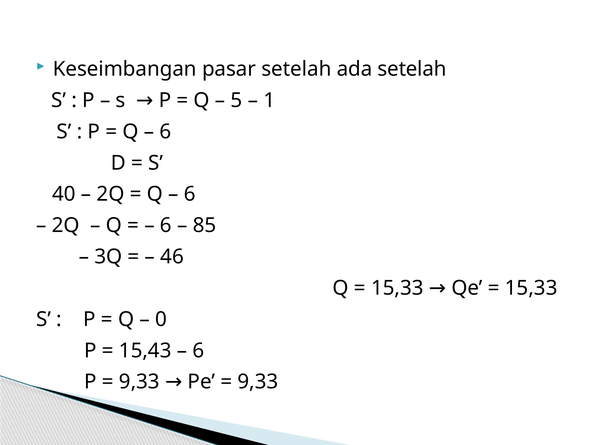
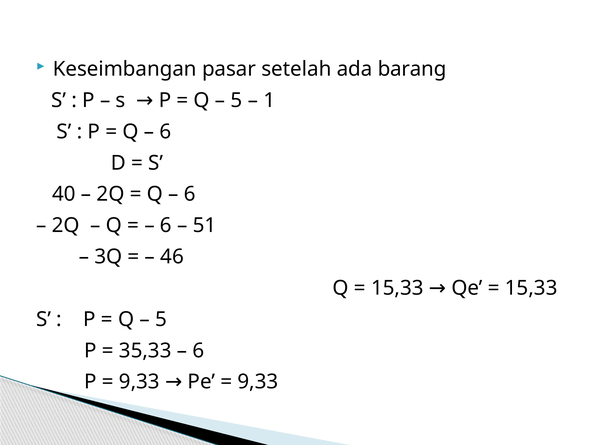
ada setelah: setelah -> barang
85: 85 -> 51
0 at (161, 319): 0 -> 5
15,43: 15,43 -> 35,33
